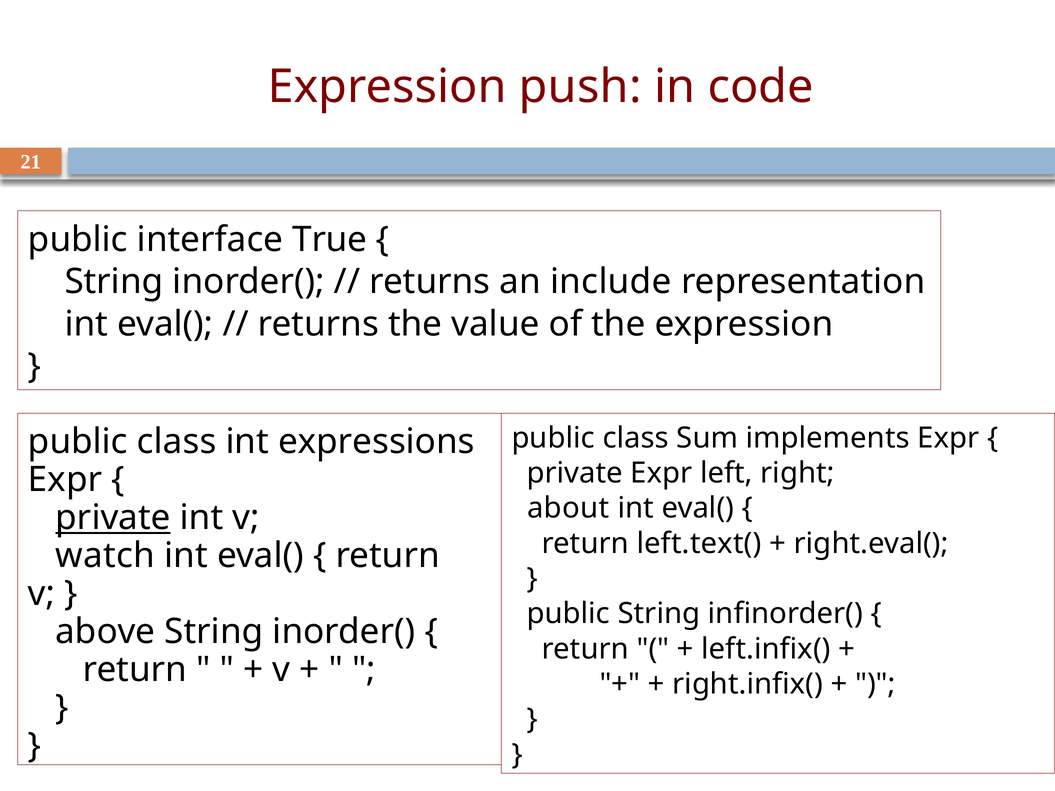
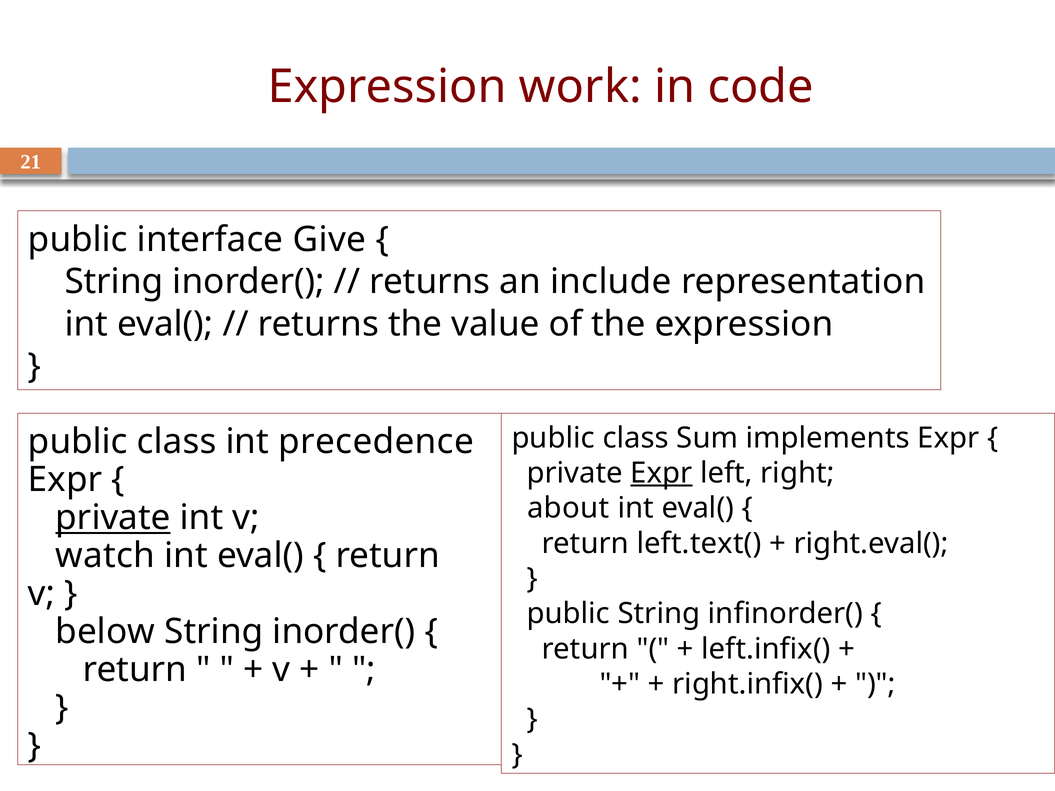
push: push -> work
True: True -> Give
expressions: expressions -> precedence
Expr at (661, 473) underline: none -> present
above: above -> below
